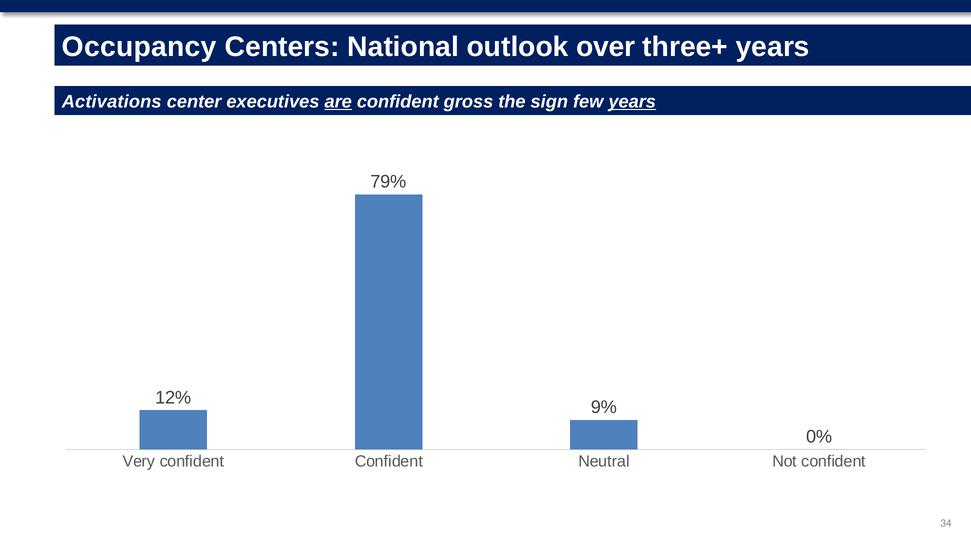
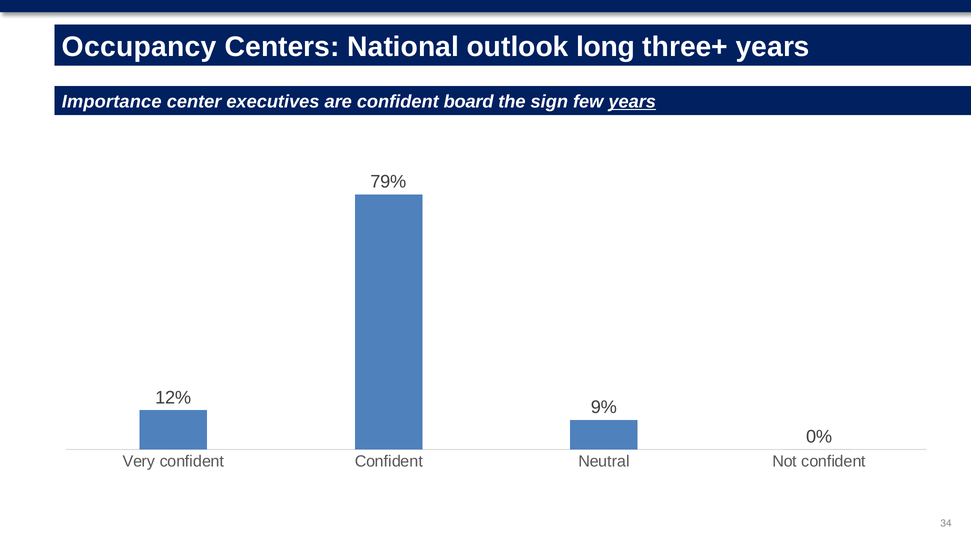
over: over -> long
Activations: Activations -> Importance
are underline: present -> none
gross: gross -> board
